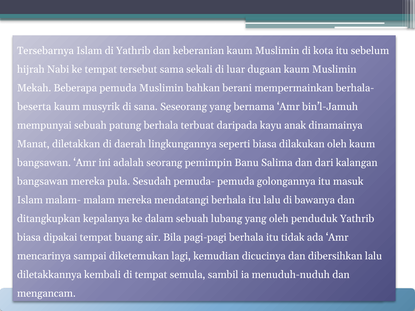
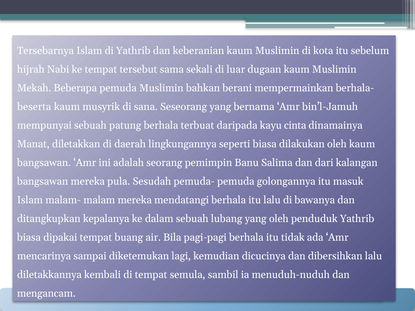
anak: anak -> cinta
